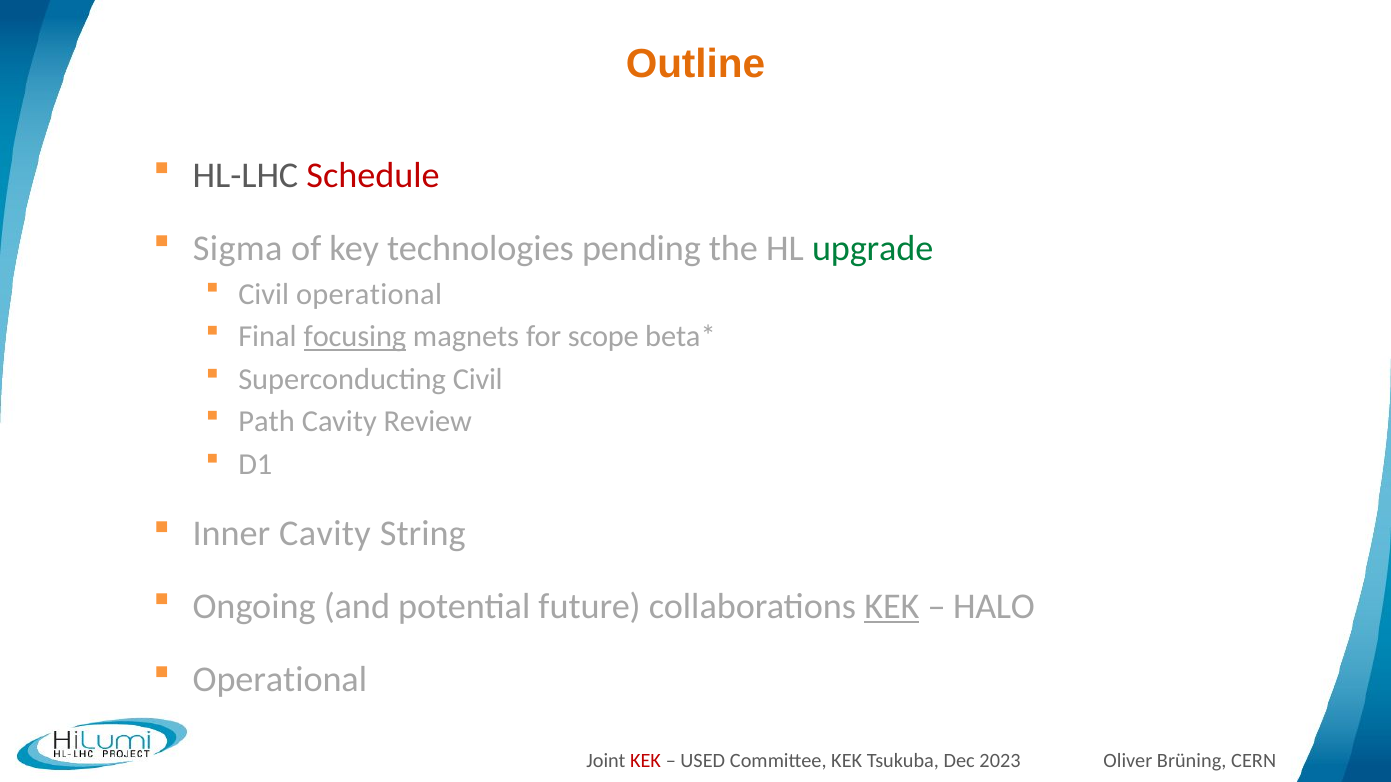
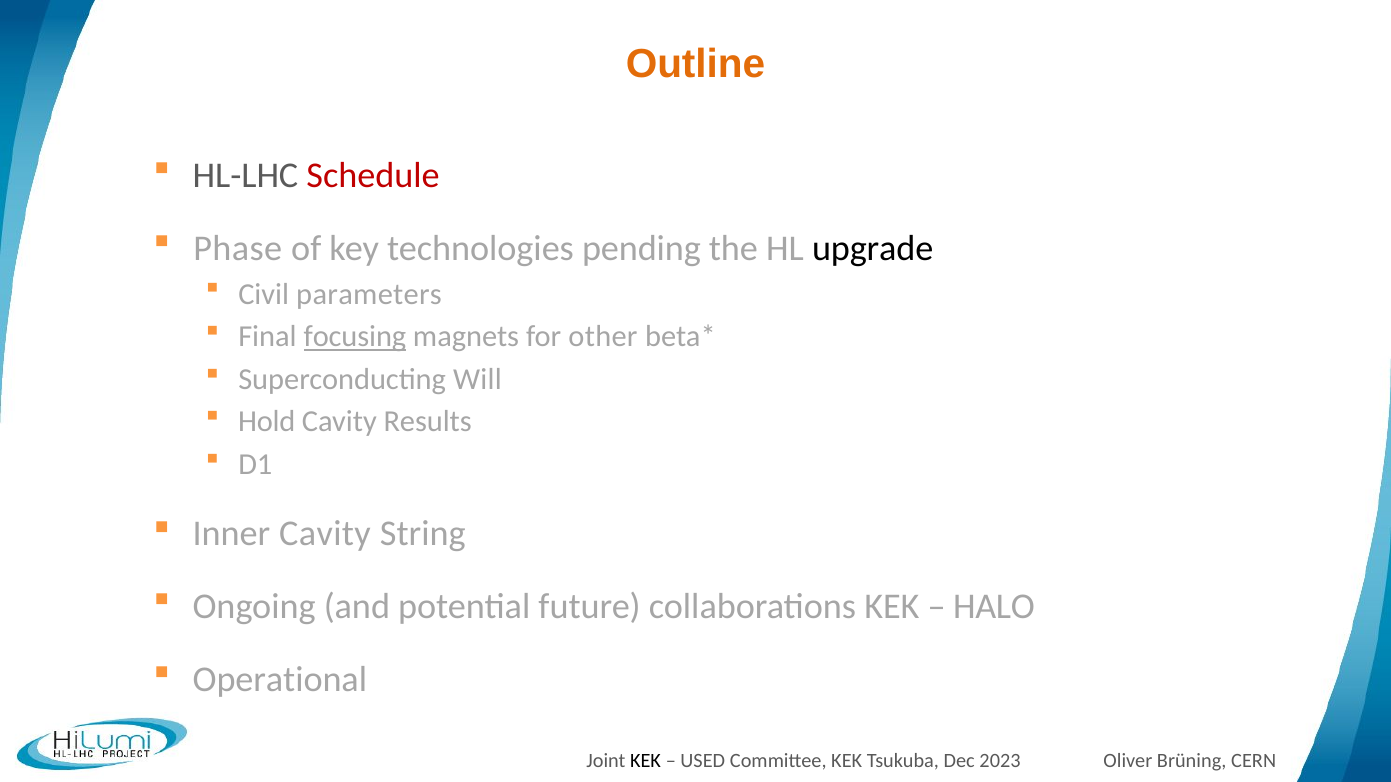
Sigma: Sigma -> Phase
upgrade colour: green -> black
Civil operational: operational -> parameters
scope: scope -> other
Superconducting Civil: Civil -> Will
Path: Path -> Hold
Review: Review -> Results
KEK at (892, 607) underline: present -> none
KEK at (646, 761) colour: red -> black
